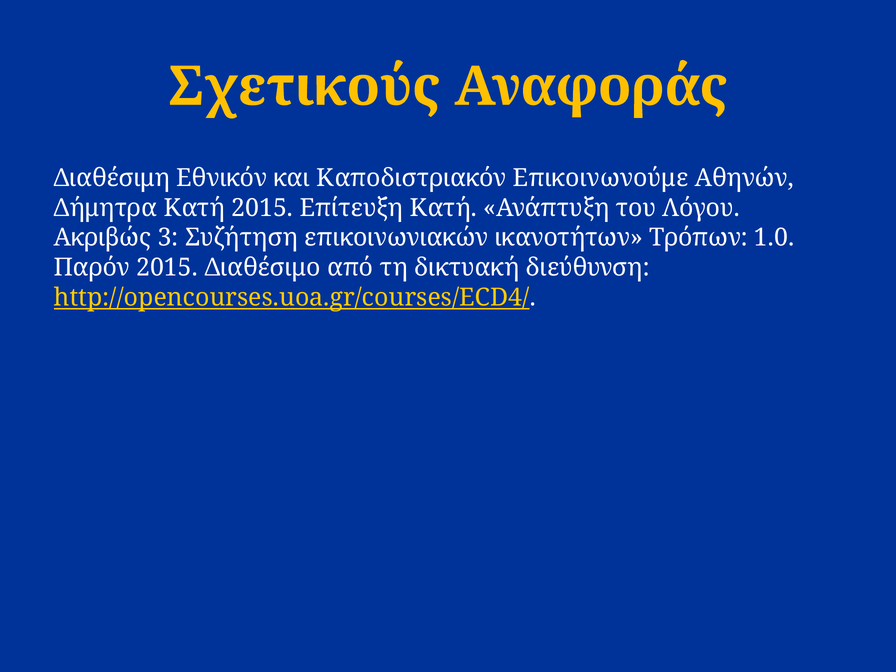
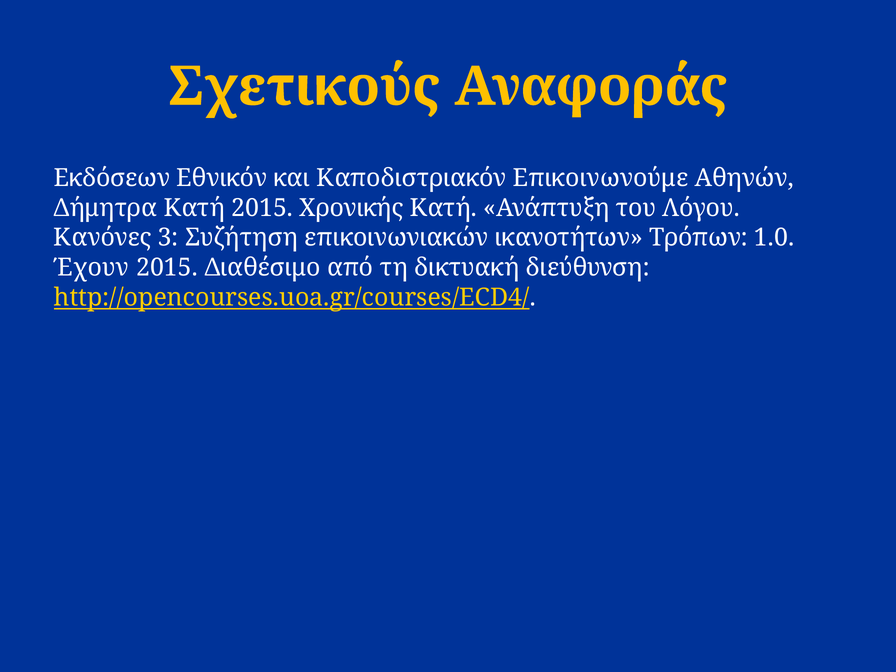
Διαθέσιμη: Διαθέσιμη -> Εκδόσεων
Επίτευξη: Επίτευξη -> Χρονικής
Ακριβώς: Ακριβώς -> Κανόνες
Παρόν: Παρόν -> Έχουν
